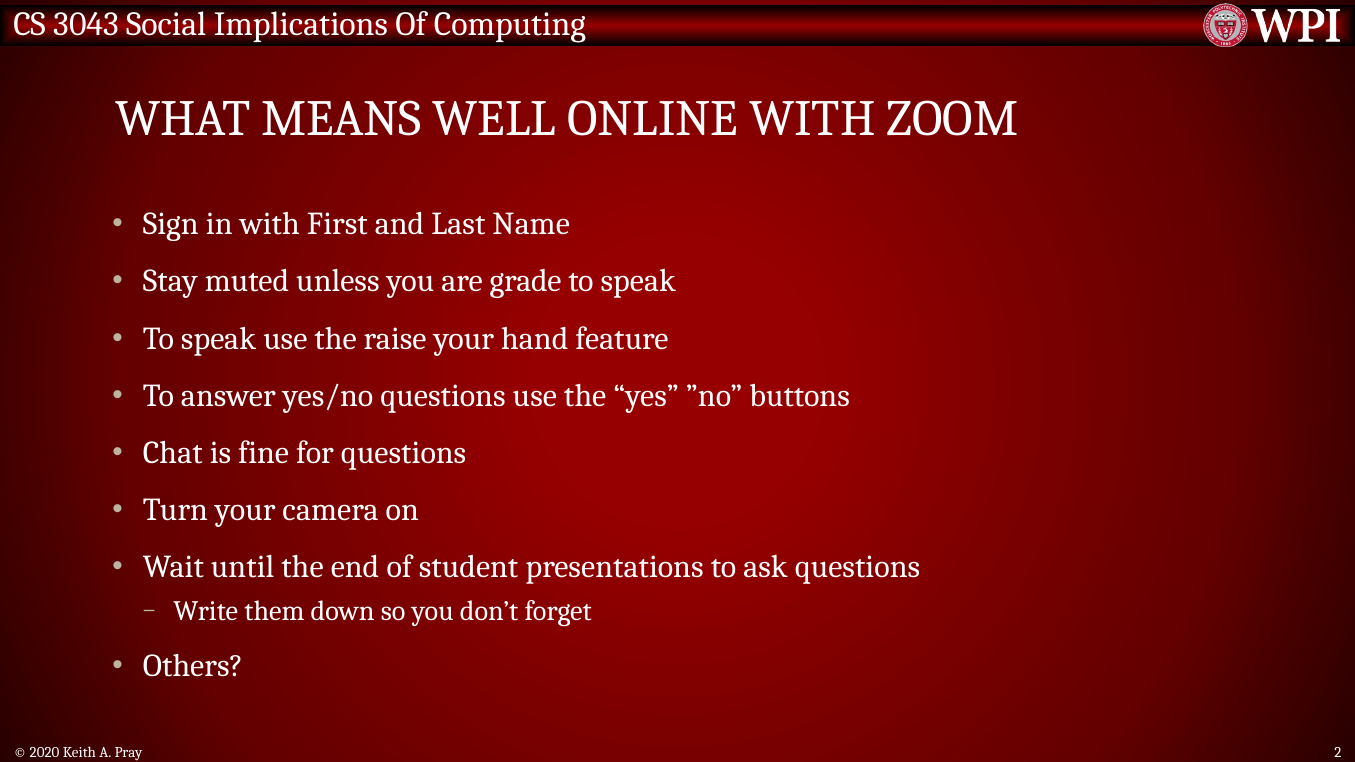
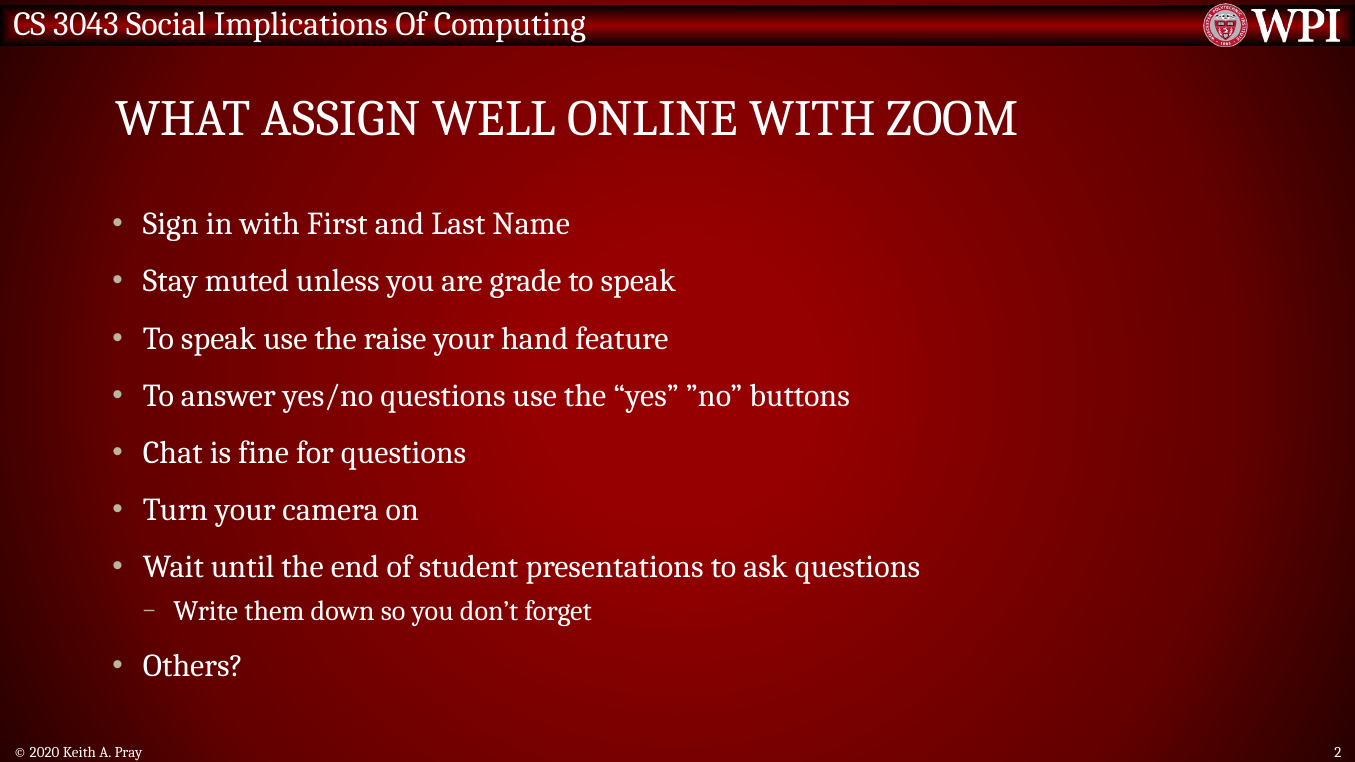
MEANS: MEANS -> ASSIGN
